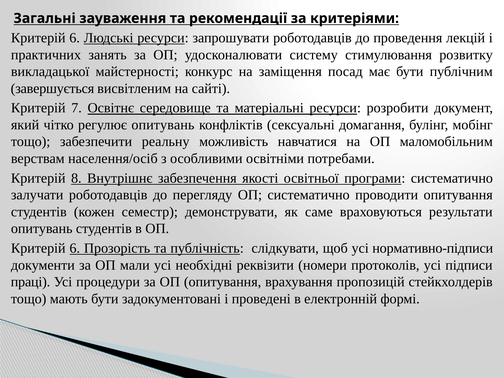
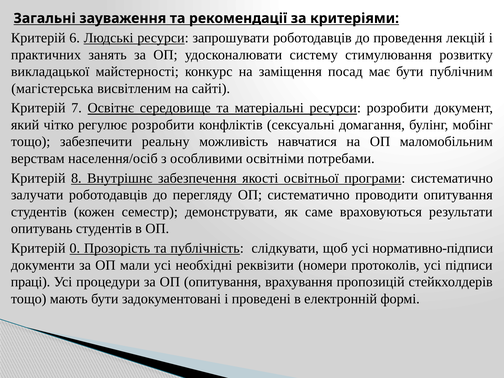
завершується: завершується -> магістерська
регулює опитувань: опитувань -> розробити
6 at (75, 248): 6 -> 0
